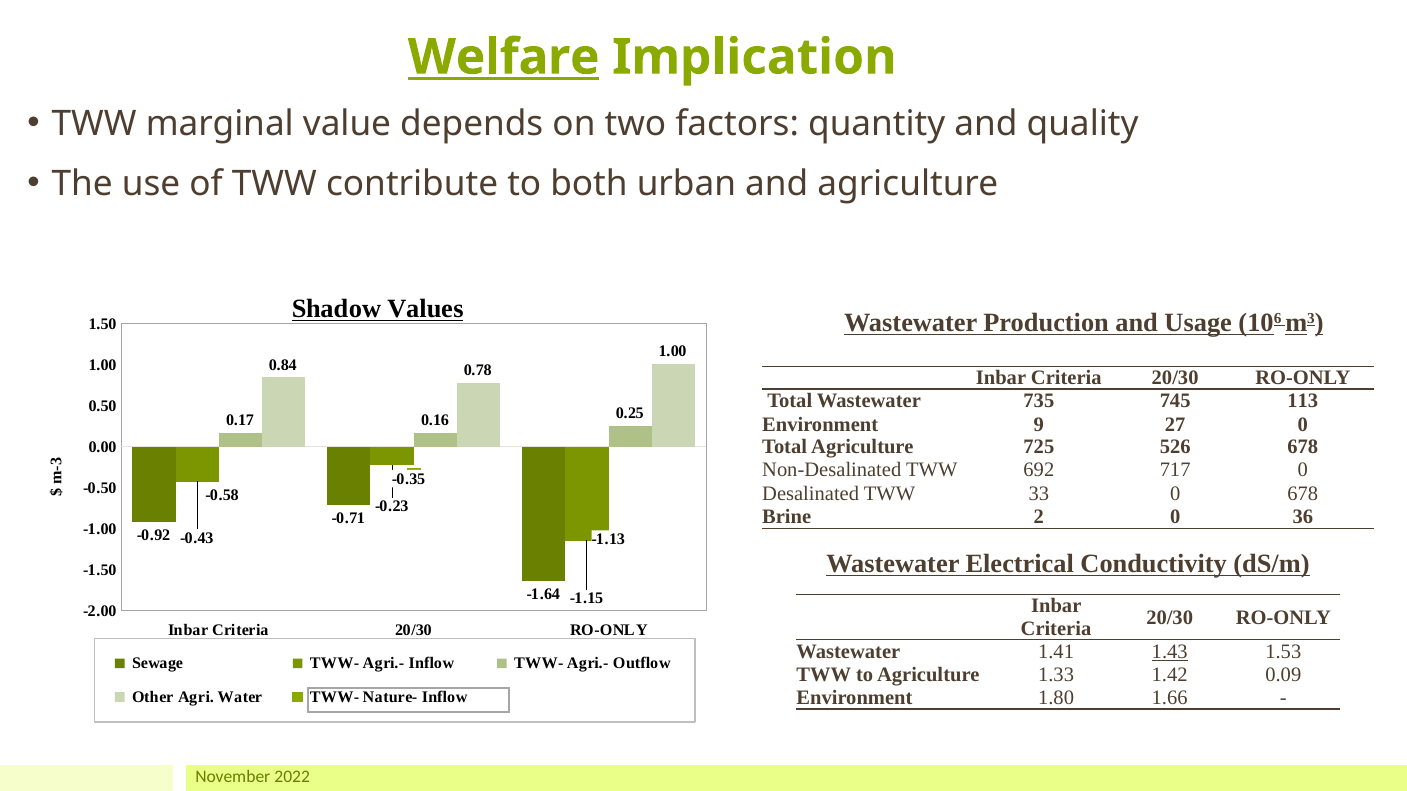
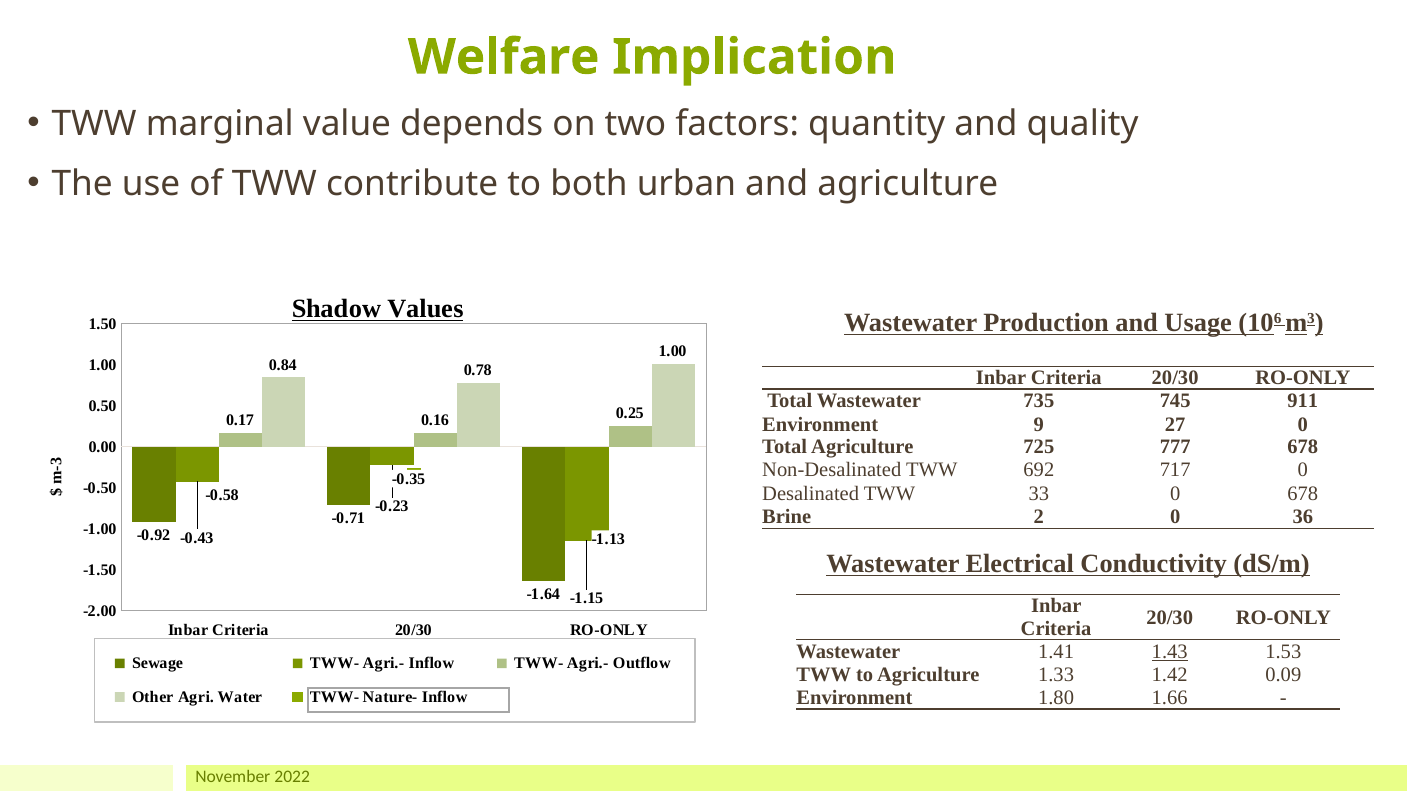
Welfare underline: present -> none
113: 113 -> 911
526: 526 -> 777
